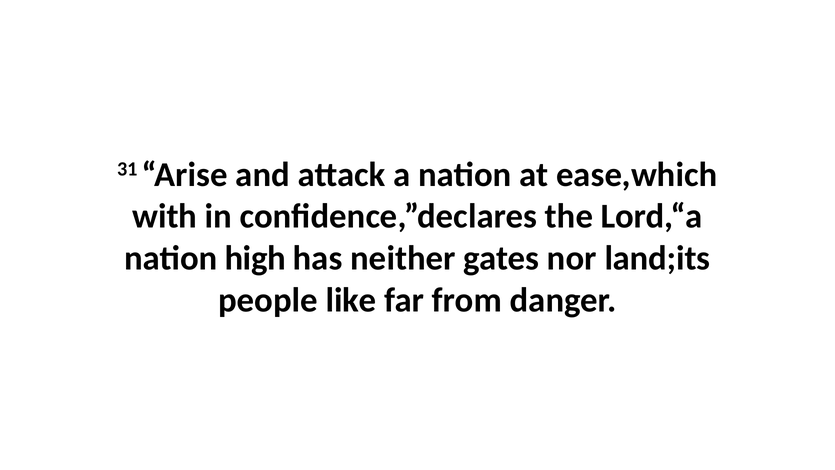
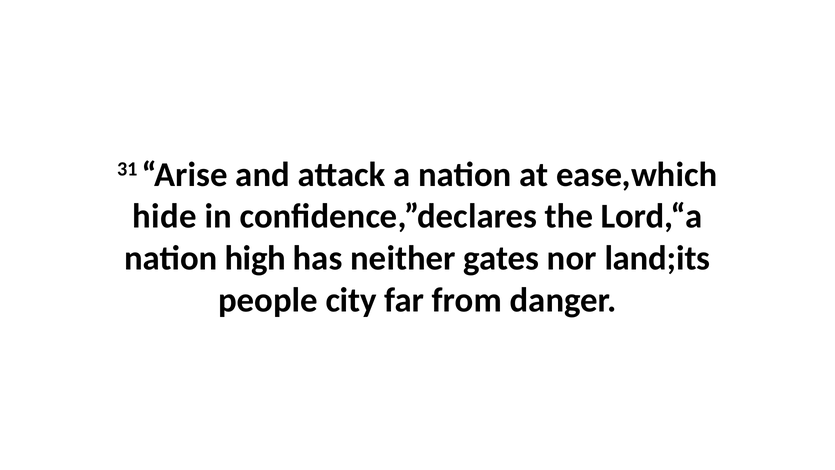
with: with -> hide
like: like -> city
